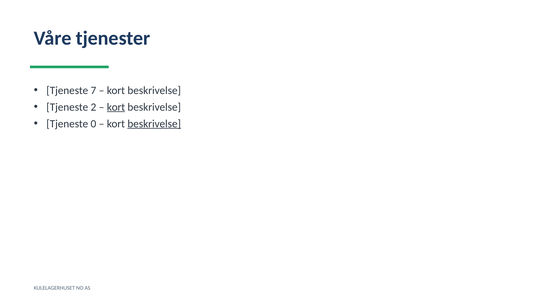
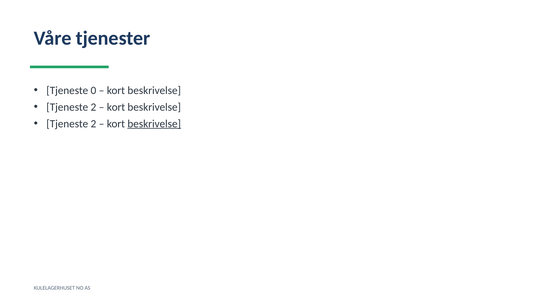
7: 7 -> 0
kort at (116, 107) underline: present -> none
0 at (93, 124): 0 -> 2
